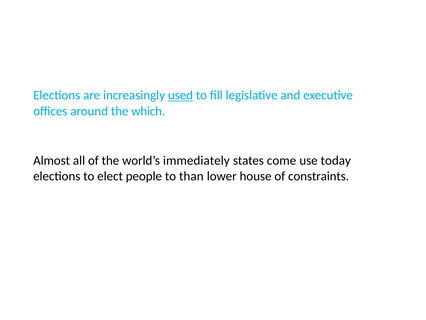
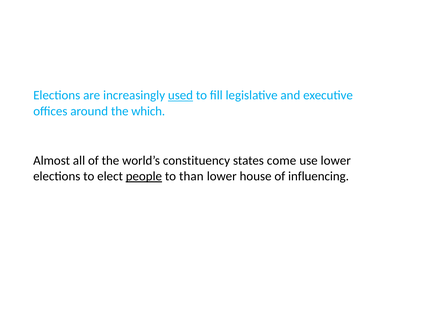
immediately: immediately -> constituency
use today: today -> lower
people underline: none -> present
constraints: constraints -> influencing
